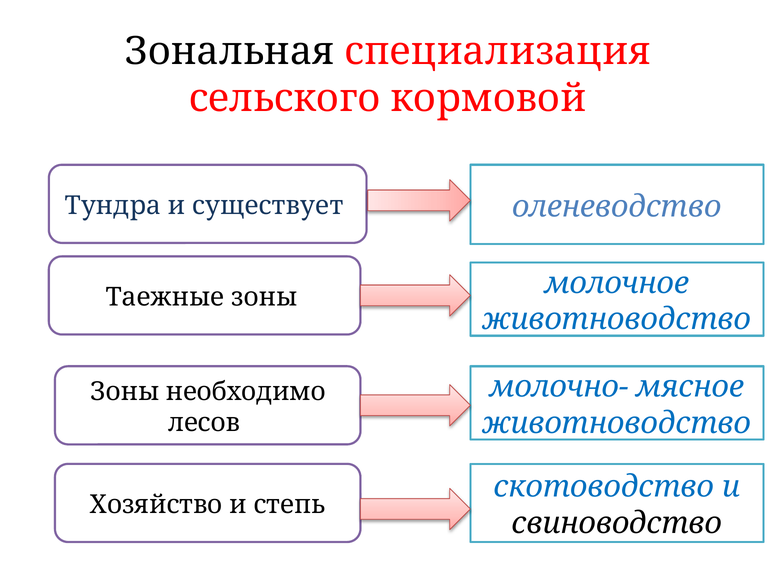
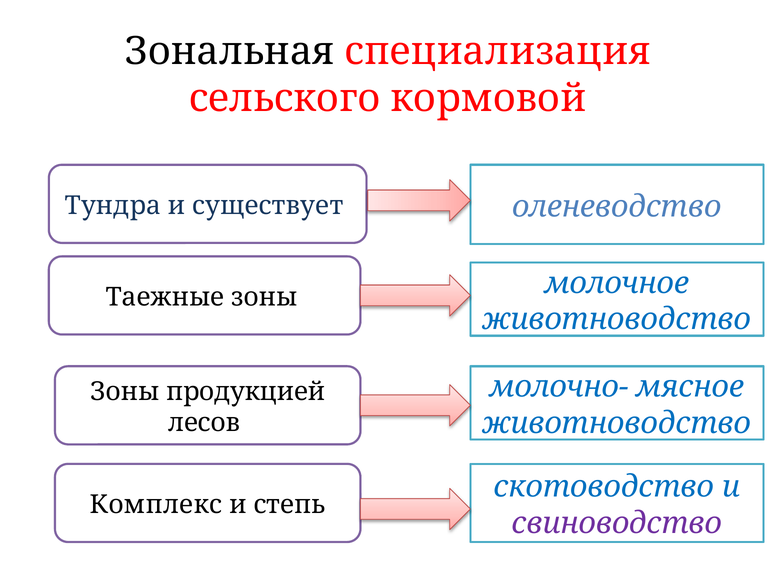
необходимо: необходимо -> продукцией
Хозяйство: Хозяйство -> Комплекс
свиноводство colour: black -> purple
